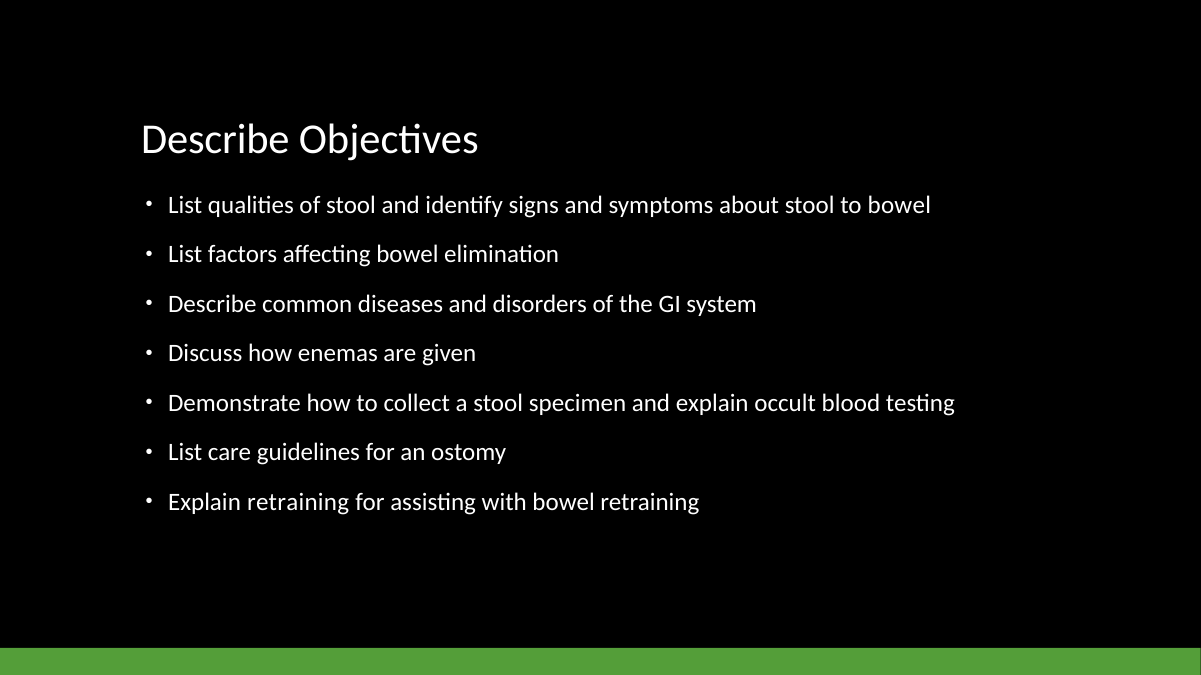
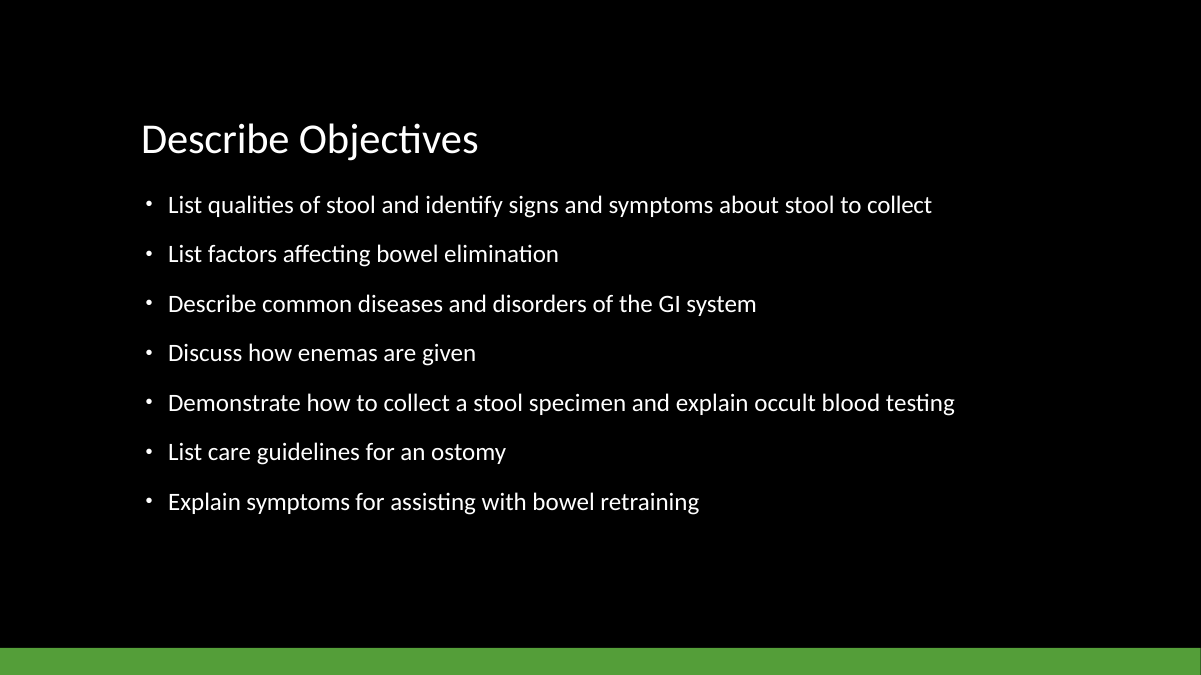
stool to bowel: bowel -> collect
Explain retraining: retraining -> symptoms
